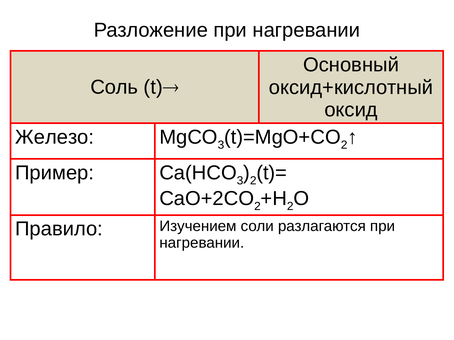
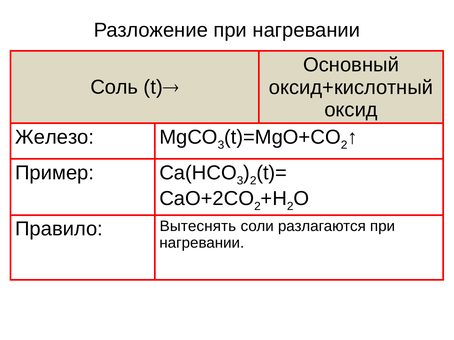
Изучением: Изучением -> Вытеснять
